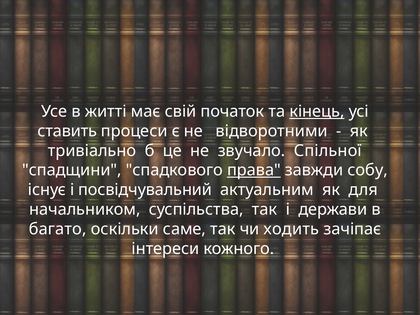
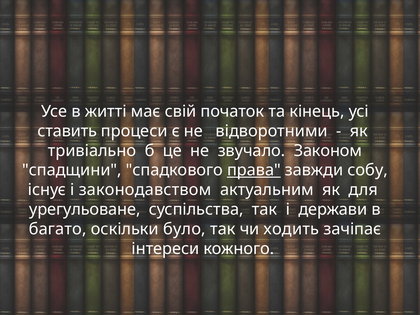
кінець underline: present -> none
Спільної: Спільної -> Законом
посвідчувальний: посвідчувальний -> законодавством
начальником: начальником -> урегульоване
саме: саме -> було
